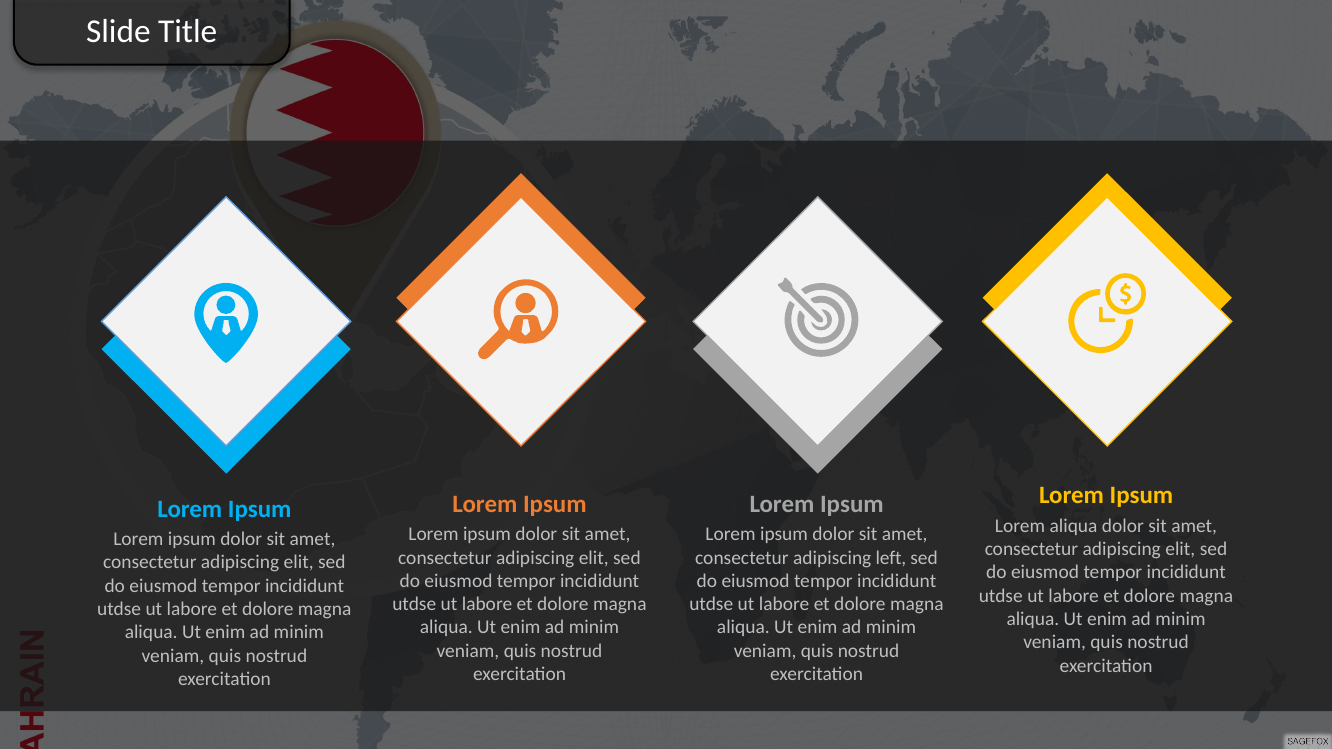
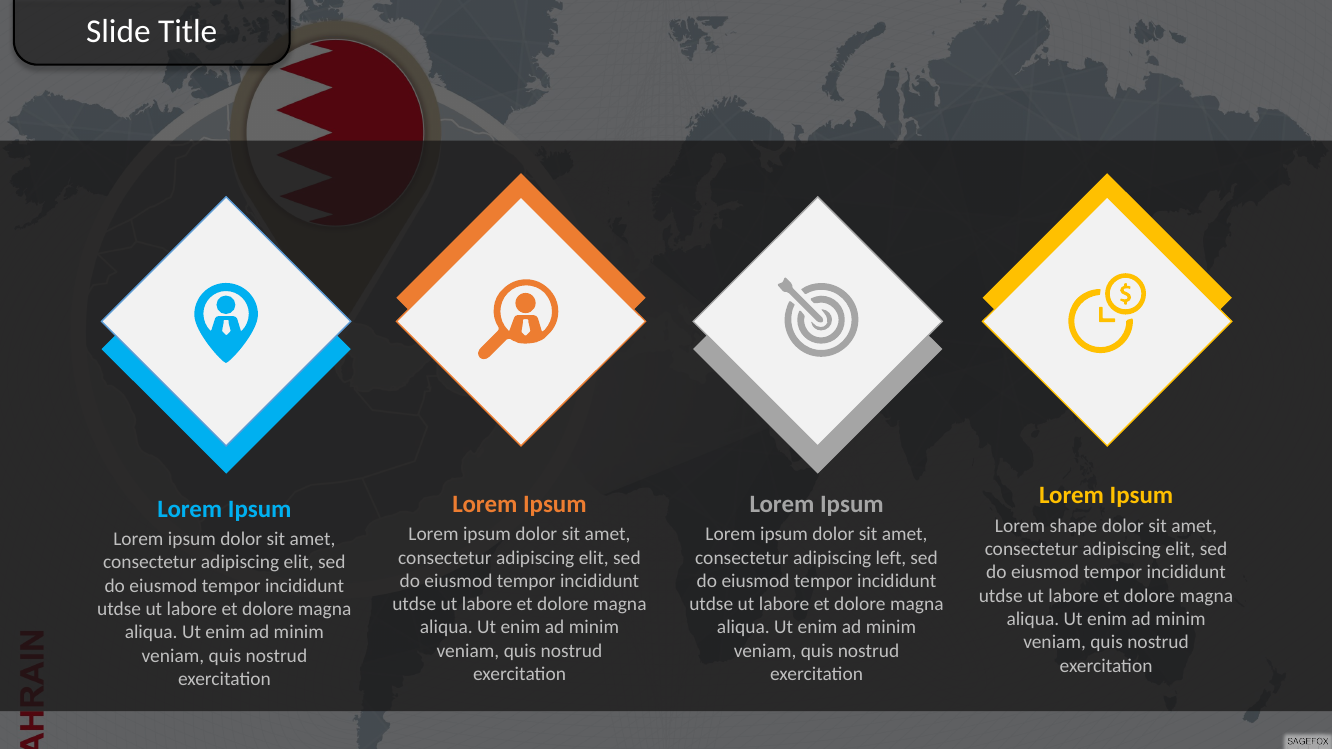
Lorem aliqua: aliqua -> shape
